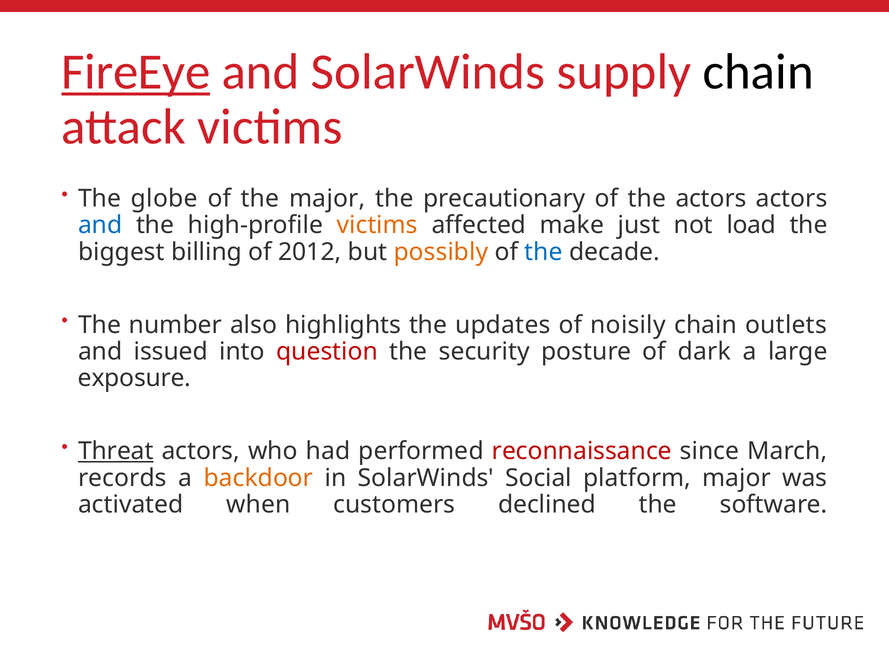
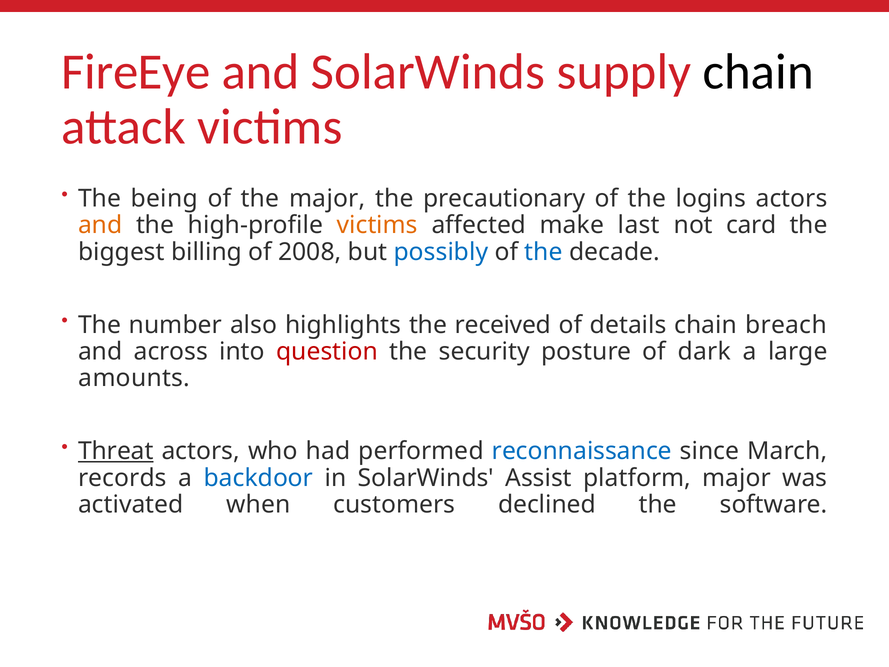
FireEye underline: present -> none
globe: globe -> being
the actors: actors -> logins
and at (100, 225) colour: blue -> orange
just: just -> last
load: load -> card
2012: 2012 -> 2008
possibly colour: orange -> blue
updates: updates -> received
noisily: noisily -> details
outlets: outlets -> breach
issued: issued -> across
exposure: exposure -> amounts
reconnaissance colour: red -> blue
backdoor colour: orange -> blue
Social: Social -> Assist
